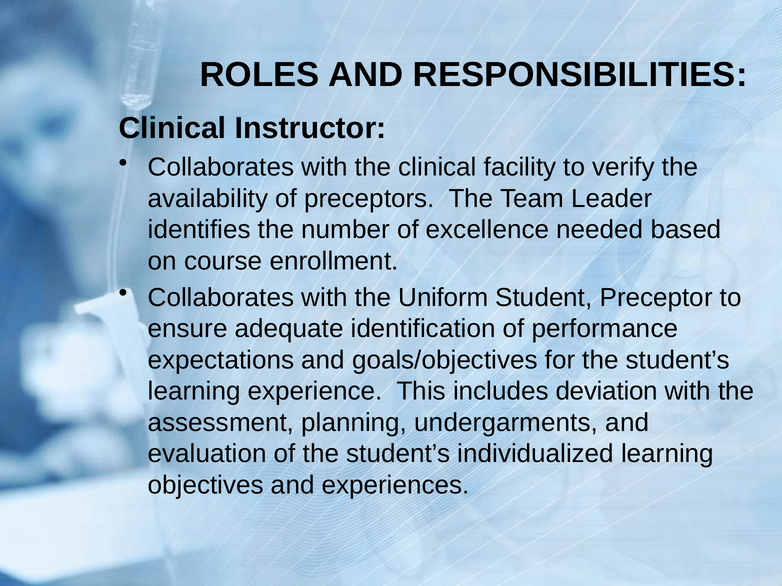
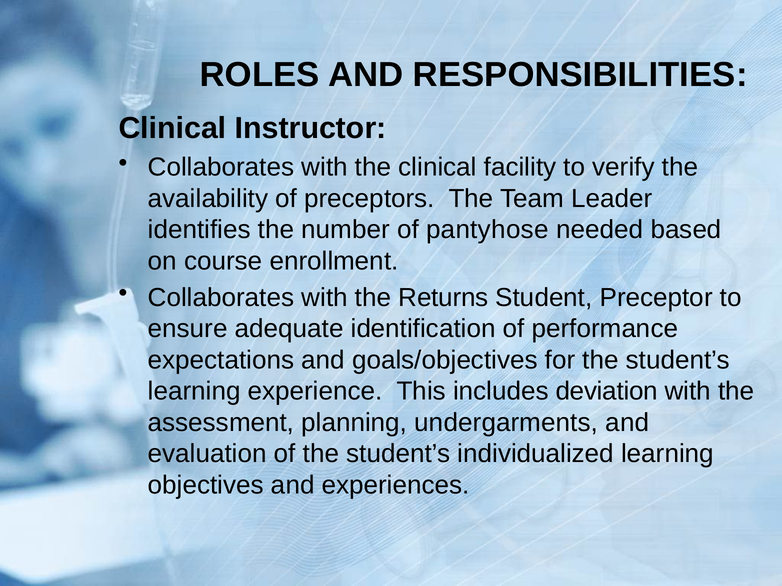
excellence: excellence -> pantyhose
Uniform: Uniform -> Returns
